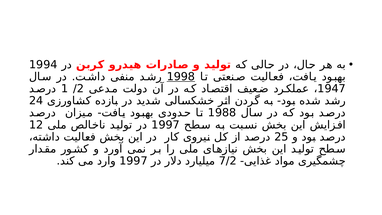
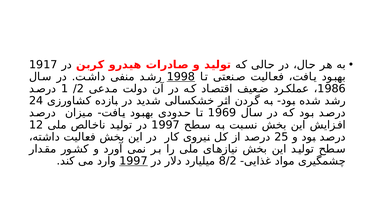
1994: 1994 -> 1917
1947: 1947 -> 1986
1988: 1988 -> 1969
1997 at (133, 161) underline: none -> present
7/2: 7/2 -> 8/2
